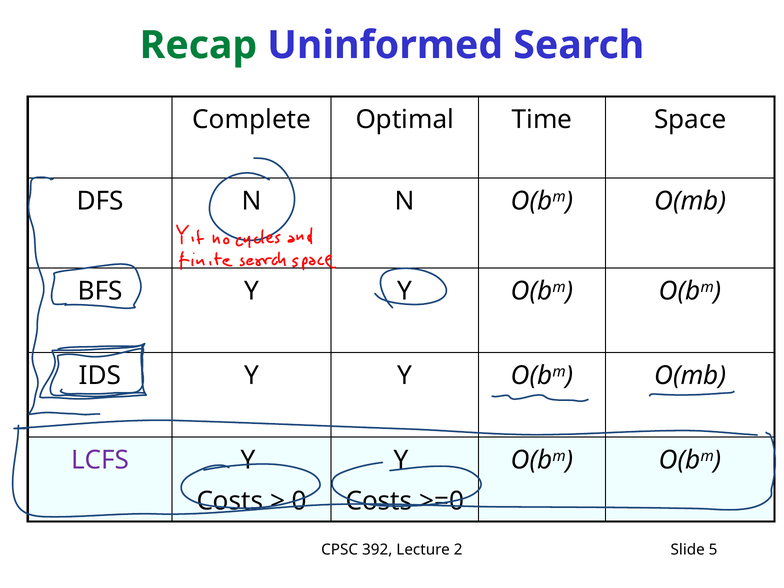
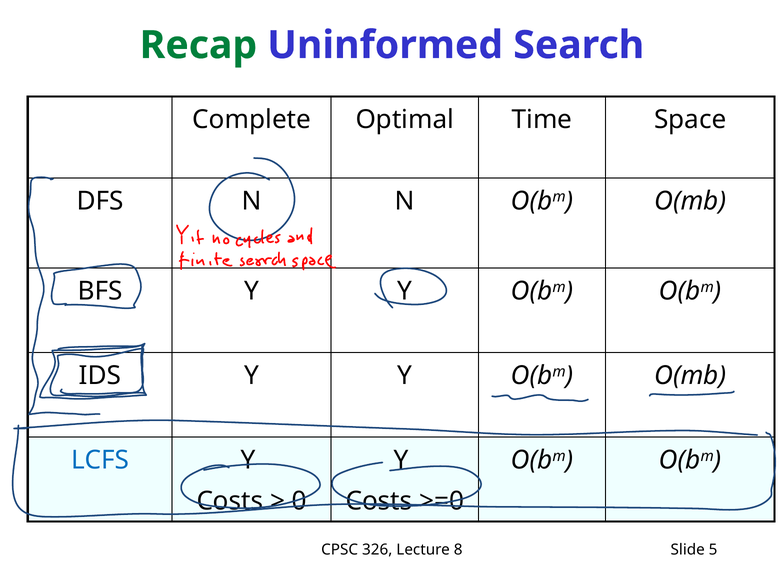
LCFS colour: purple -> blue
392: 392 -> 326
2: 2 -> 8
